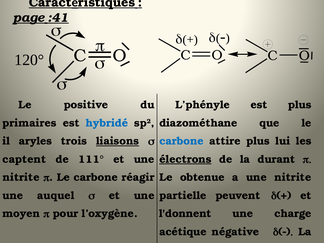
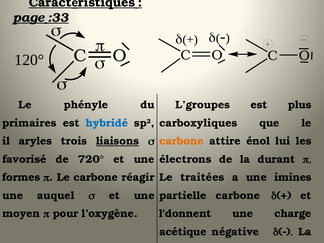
:41: :41 -> :33
positive: positive -> phényle
L’phényle: L’phényle -> L’groupes
diazométhane: diazométhane -> carboxyliques
carbone at (182, 141) colour: blue -> orange
attire plus: plus -> énol
captent: captent -> favorisé
111°: 111° -> 720°
électrons underline: present -> none
nitrite at (21, 177): nitrite -> formes
obtenue: obtenue -> traitées
a une nitrite: nitrite -> imines
partielle peuvent: peuvent -> carbone
